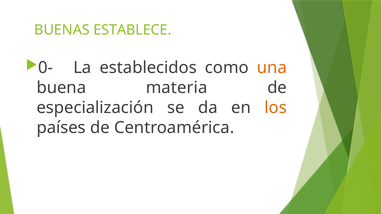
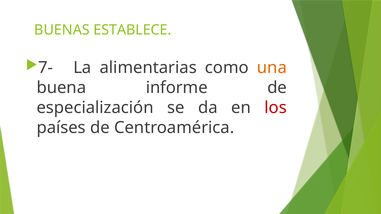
0-: 0- -> 7-
establecidos: establecidos -> alimentarias
materia: materia -> informe
los colour: orange -> red
